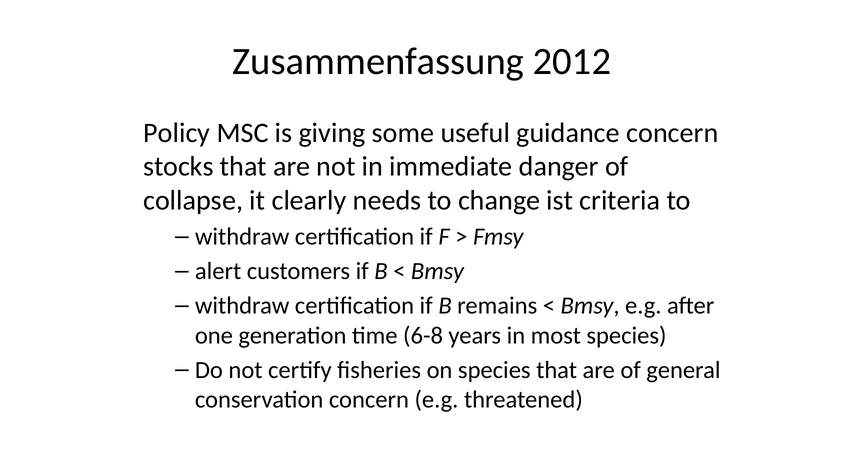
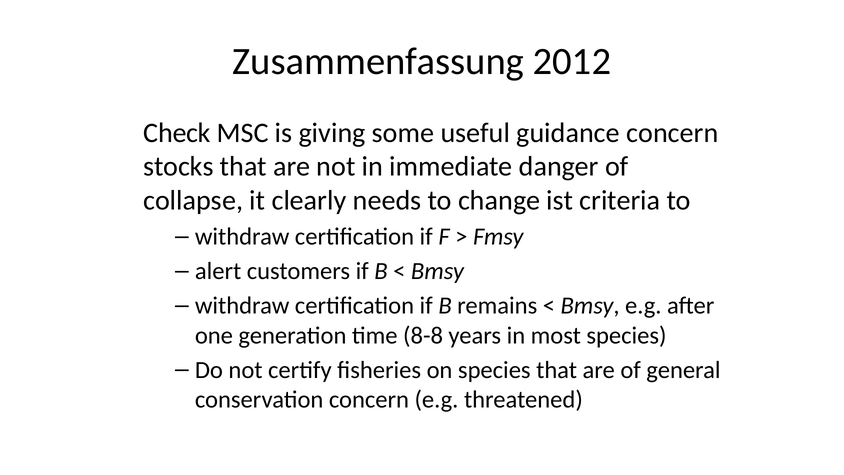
Policy: Policy -> Check
6-8: 6-8 -> 8-8
